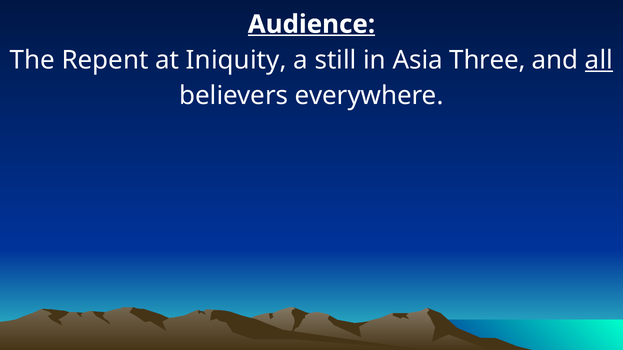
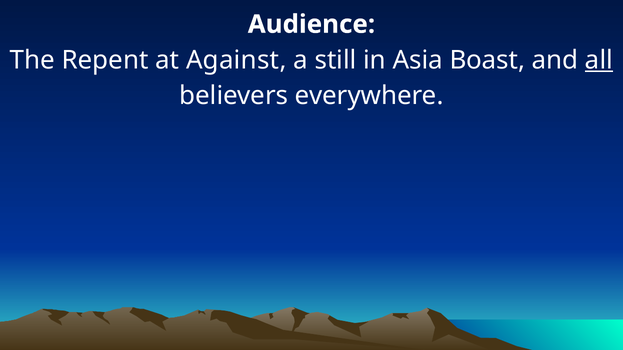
Audience underline: present -> none
Iniquity: Iniquity -> Against
Three: Three -> Boast
